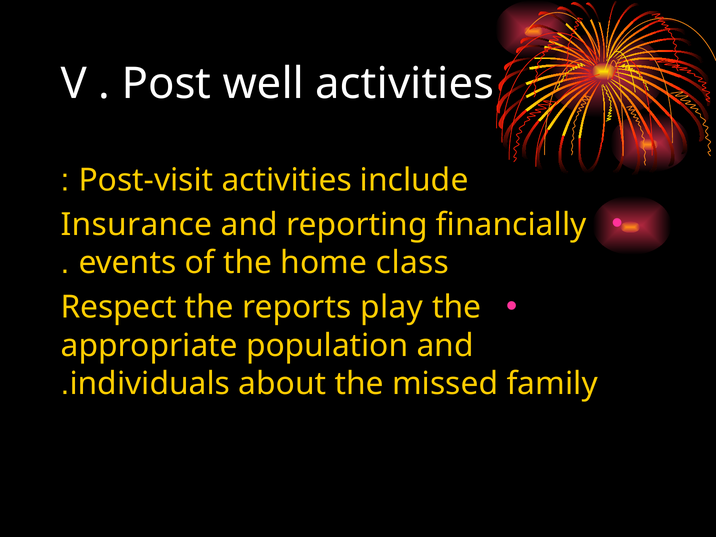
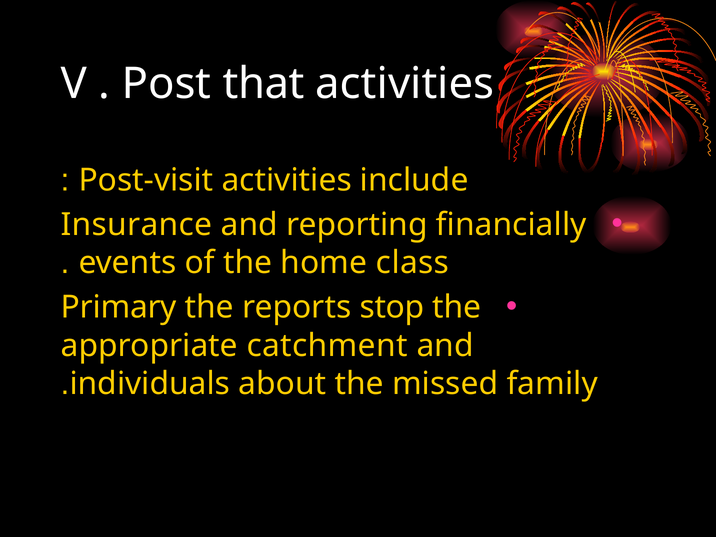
well: well -> that
Respect: Respect -> Primary
play: play -> stop
population: population -> catchment
